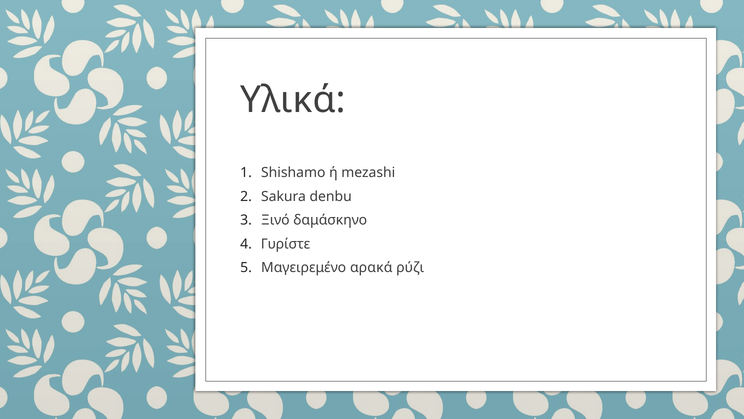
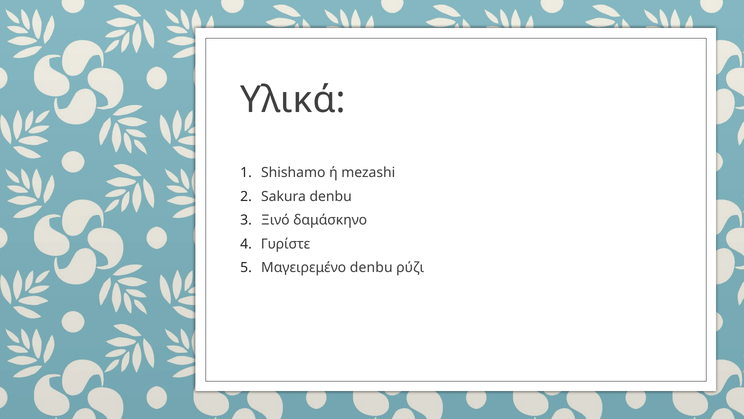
Μαγειρεμένο αρακά: αρακά -> denbu
